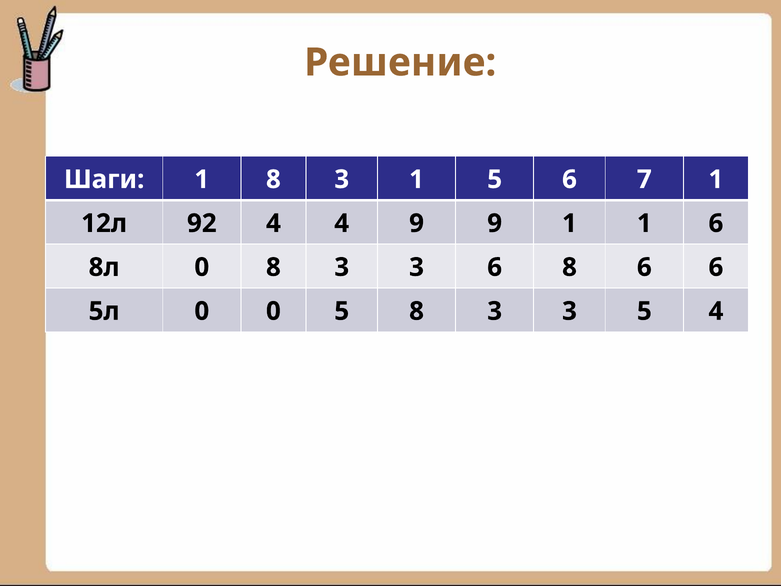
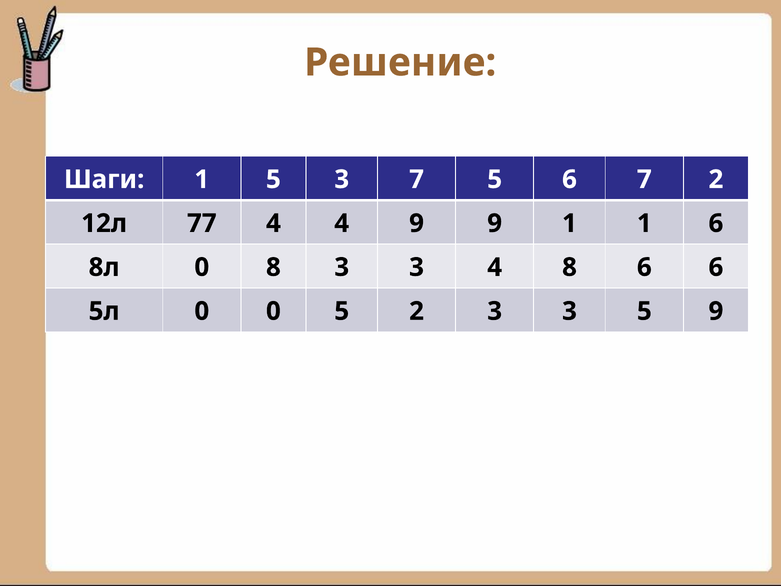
1 8: 8 -> 5
3 1: 1 -> 7
7 1: 1 -> 2
92: 92 -> 77
3 6: 6 -> 4
5 8: 8 -> 2
5 4: 4 -> 9
